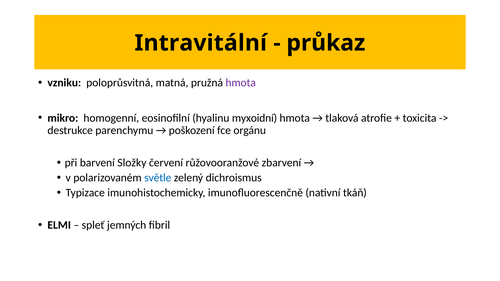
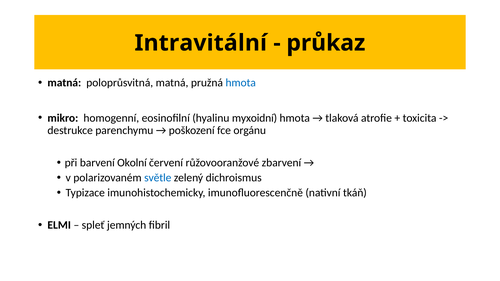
vzniku at (64, 83): vzniku -> matná
hmota at (241, 83) colour: purple -> blue
Složky: Složky -> Okolní
